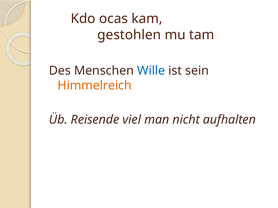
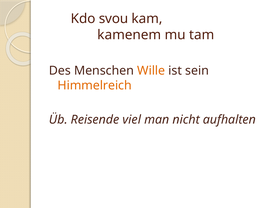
ocas: ocas -> svou
gestohlen: gestohlen -> kamenem
Wille colour: blue -> orange
